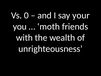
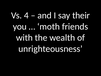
0: 0 -> 4
your: your -> their
